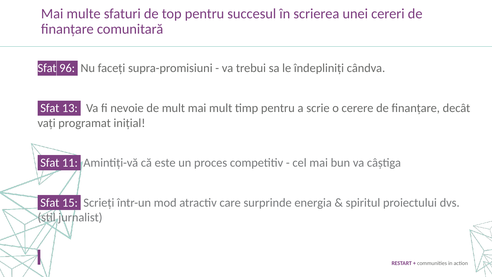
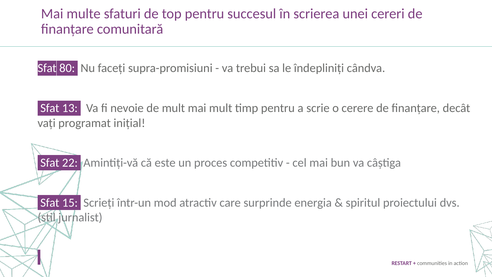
96: 96 -> 80
11: 11 -> 22
